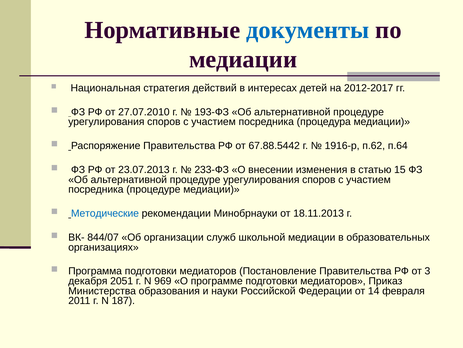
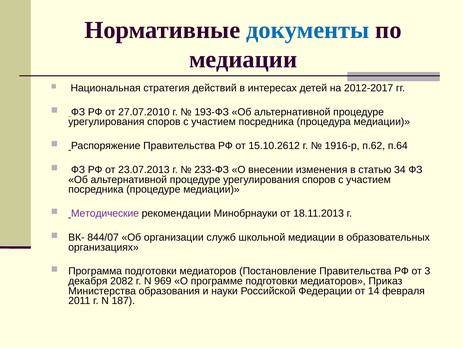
67.88.5442: 67.88.5442 -> 15.10.2612
15: 15 -> 34
Методические colour: blue -> purple
2051: 2051 -> 2082
